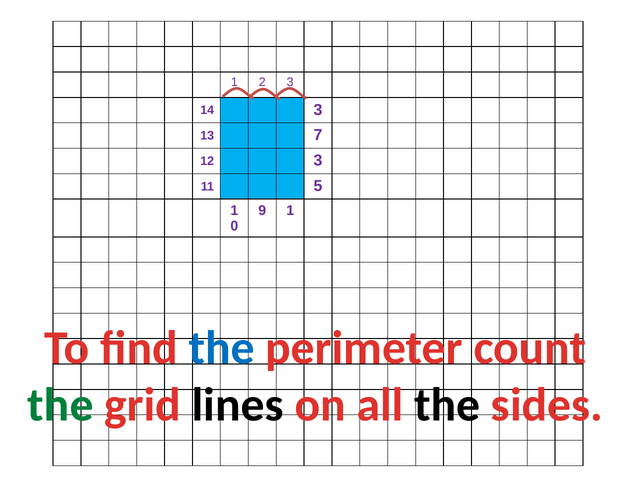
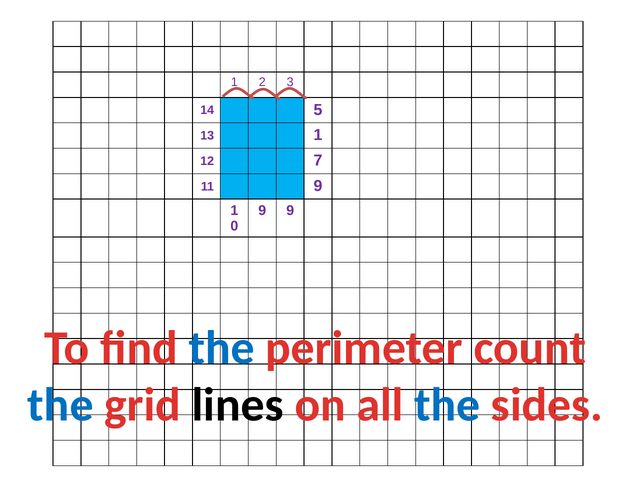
14 3: 3 -> 5
13 7: 7 -> 1
12 3: 3 -> 7
11 5: 5 -> 9
9 1: 1 -> 9
the at (61, 405) colour: green -> blue
the at (447, 405) colour: black -> blue
